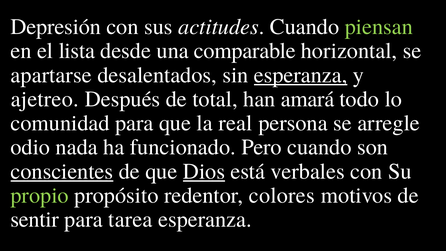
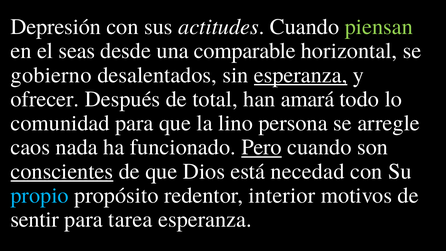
lista: lista -> seas
apartarse: apartarse -> gobierno
ajetreo: ajetreo -> ofrecer
real: real -> lino
odio: odio -> caos
Pero underline: none -> present
Dios underline: present -> none
verbales: verbales -> necedad
propio colour: light green -> light blue
colores: colores -> interior
